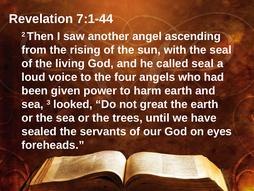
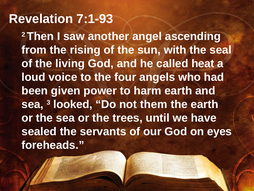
7:1-44: 7:1-44 -> 7:1-93
called seal: seal -> heat
great: great -> them
